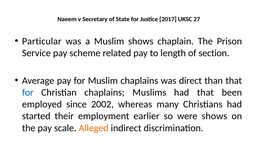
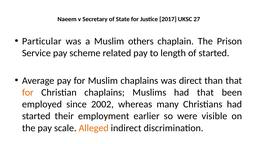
Muslim shows: shows -> others
of section: section -> started
for at (28, 93) colour: blue -> orange
were shows: shows -> visible
